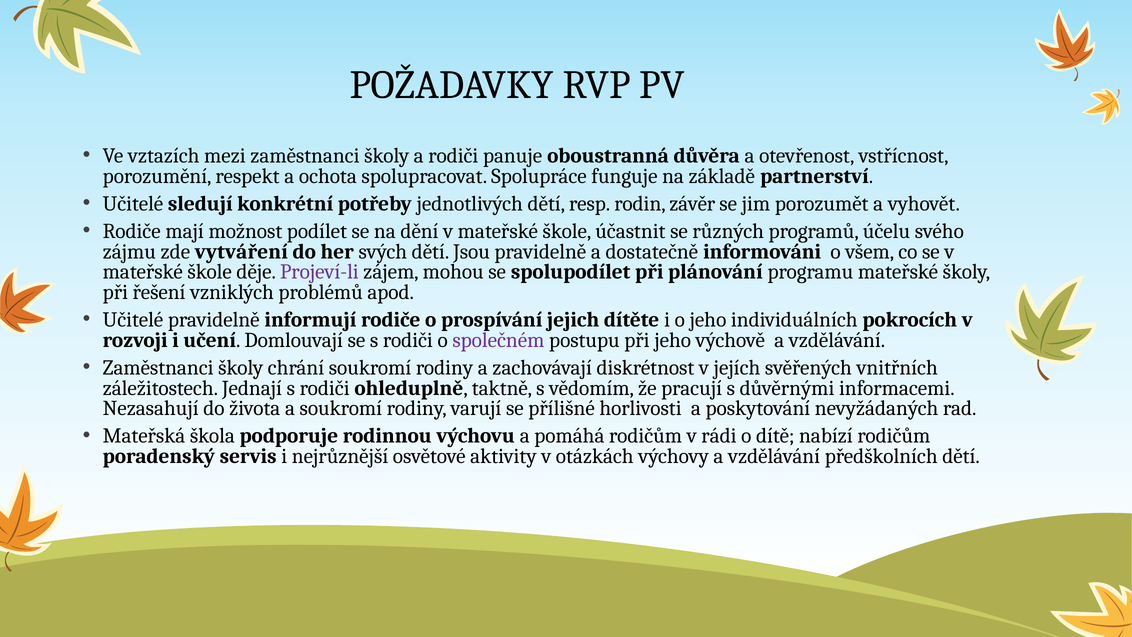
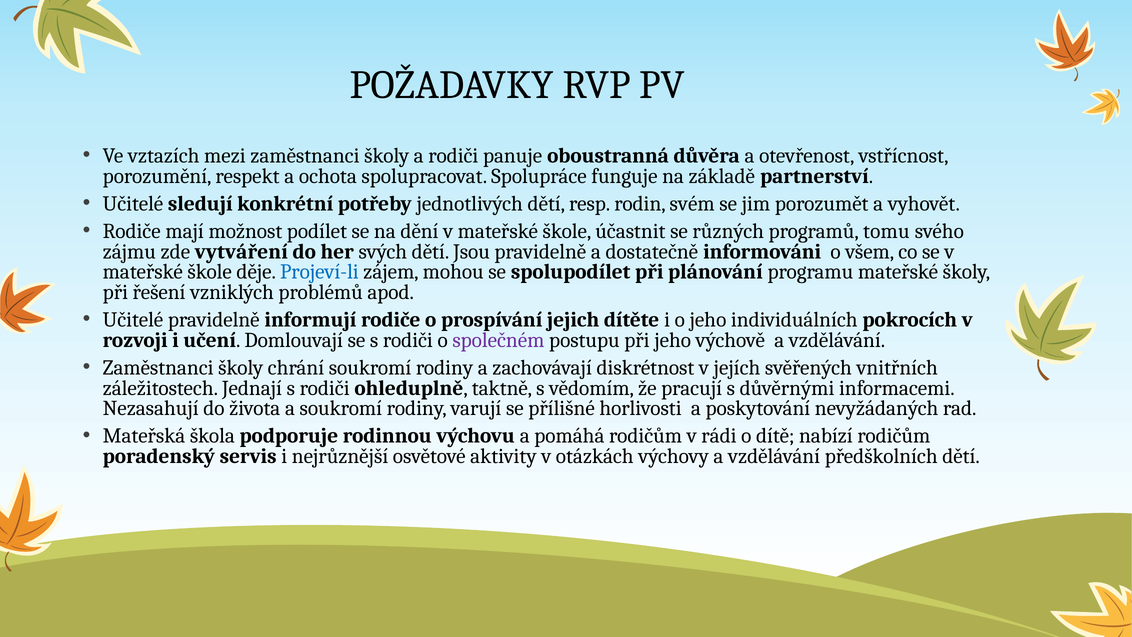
závěr: závěr -> svém
účelu: účelu -> tomu
Projeví-li colour: purple -> blue
